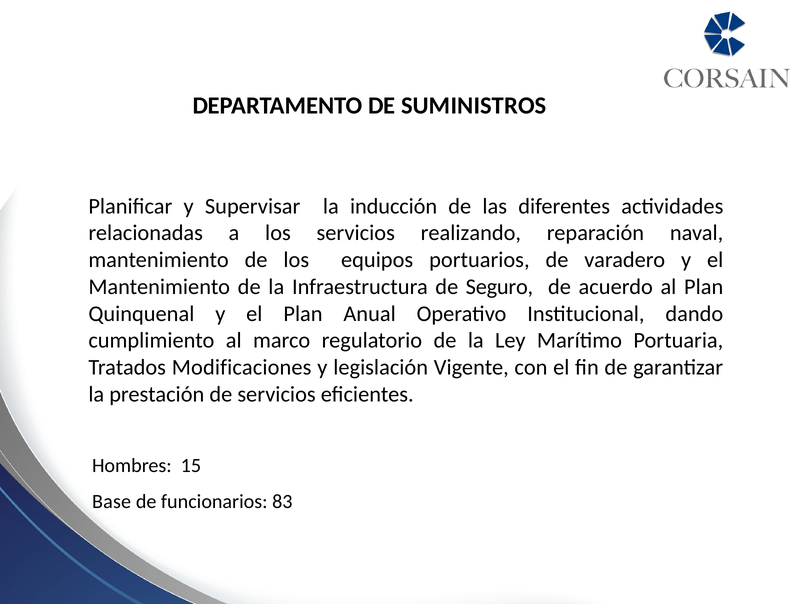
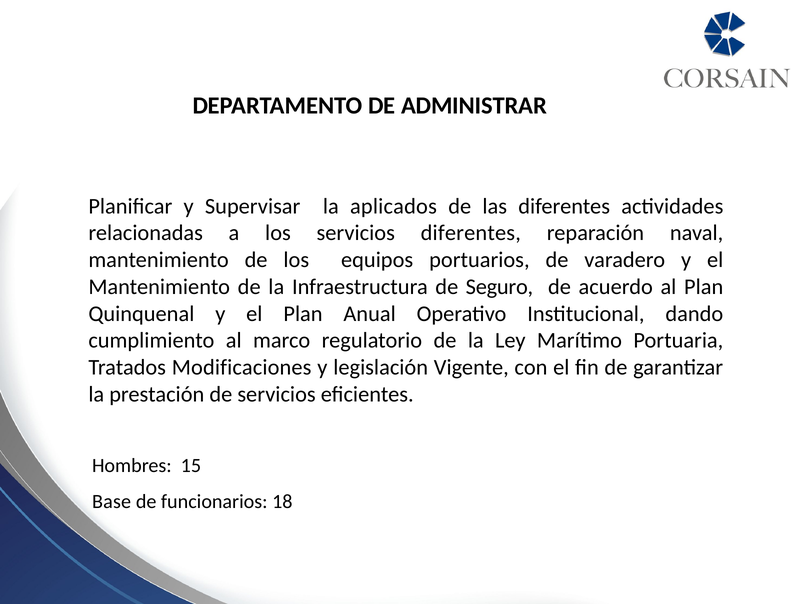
SUMINISTROS: SUMINISTROS -> ADMINISTRAR
inducción: inducción -> aplicados
servicios realizando: realizando -> diferentes
83: 83 -> 18
